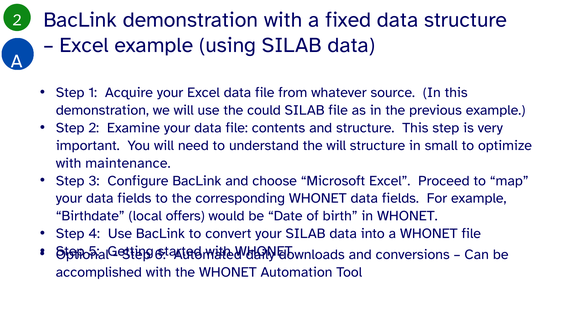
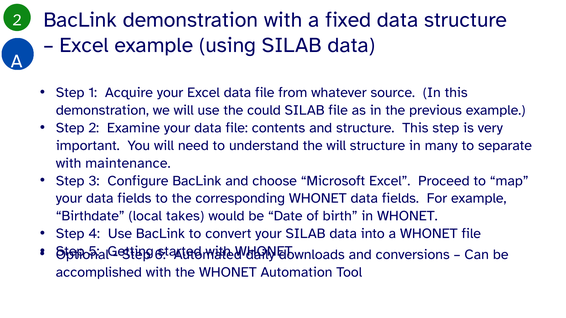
small: small -> many
optimize: optimize -> separate
offers: offers -> takes
